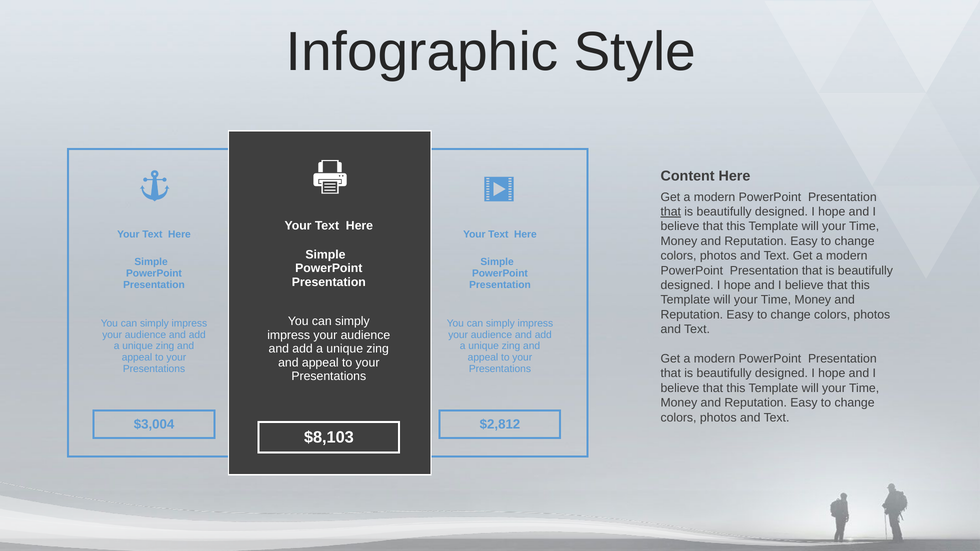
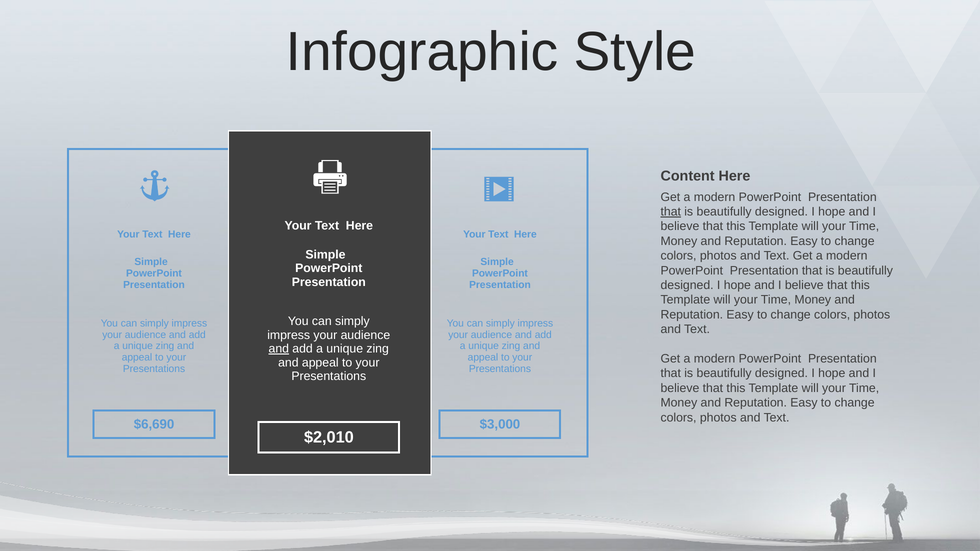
and at (279, 349) underline: none -> present
$3,004: $3,004 -> $6,690
$2,812: $2,812 -> $3,000
$8,103: $8,103 -> $2,010
